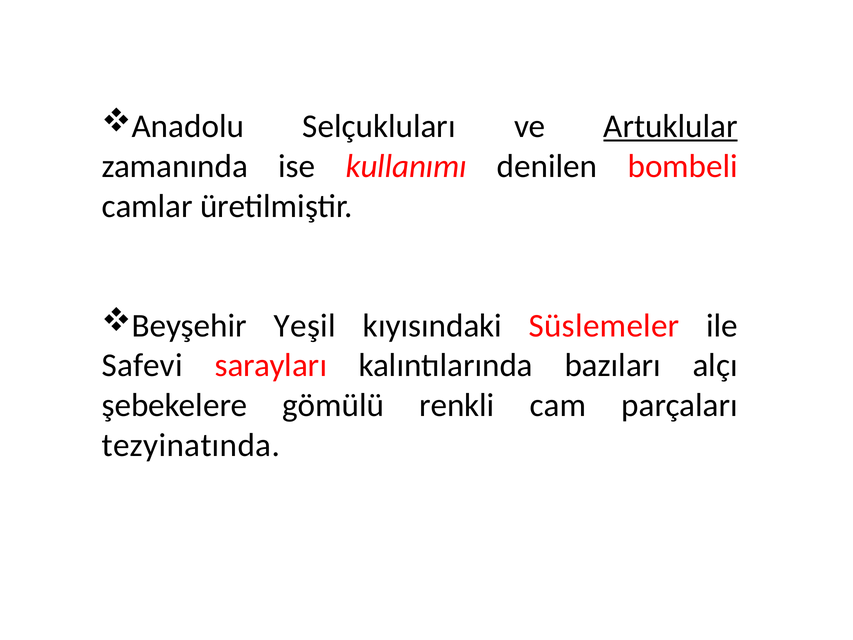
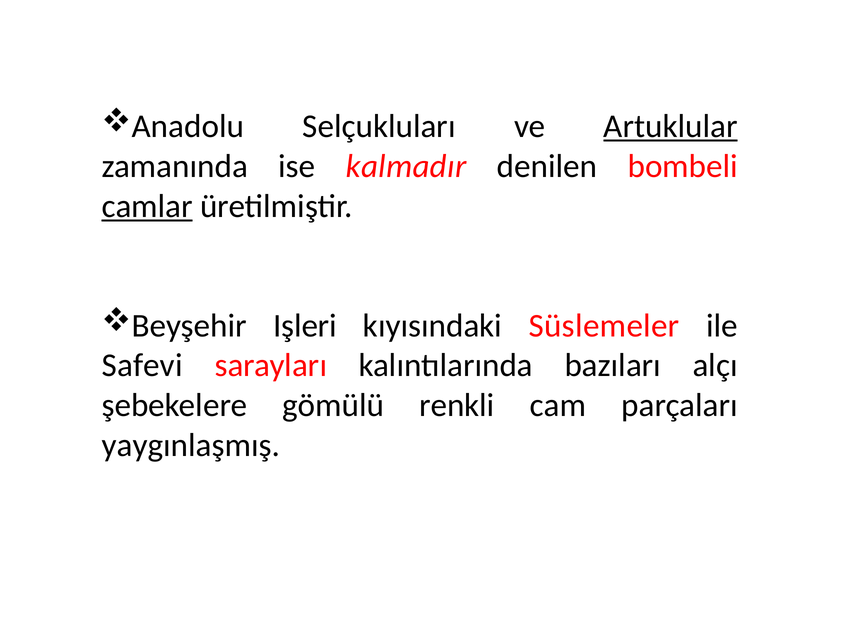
kullanımı: kullanımı -> kalmadır
camlar underline: none -> present
Yeşil: Yeşil -> Işleri
tezyinatında: tezyinatında -> yaygınlaşmış
